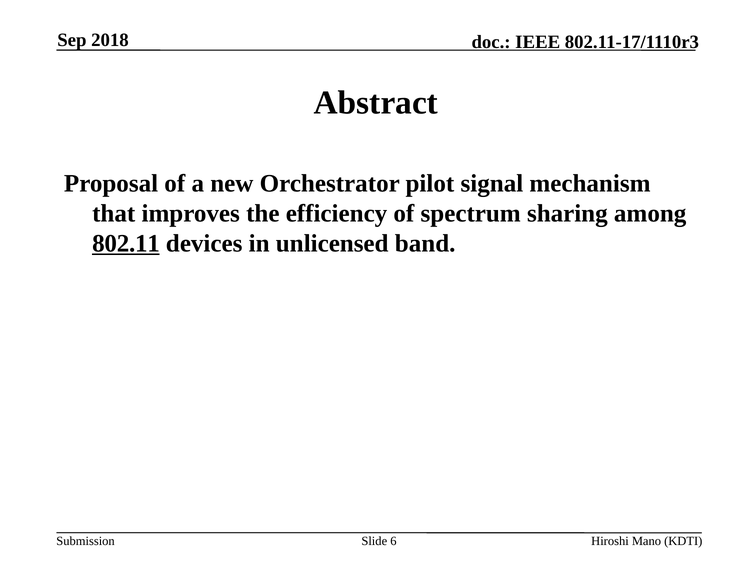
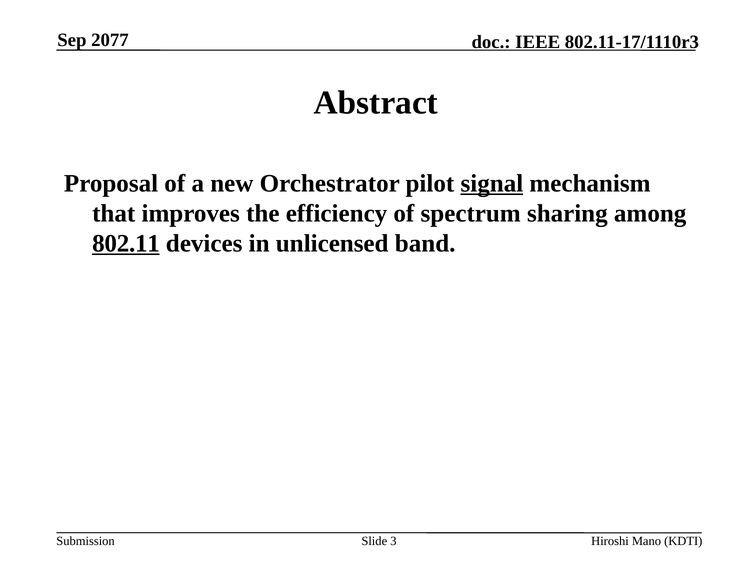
2018: 2018 -> 2077
signal underline: none -> present
6: 6 -> 3
